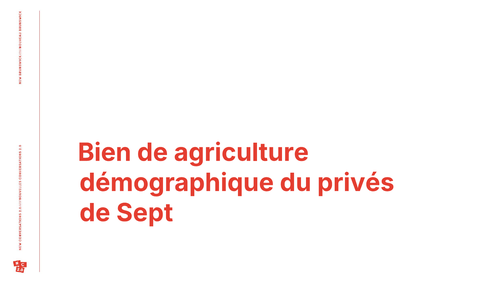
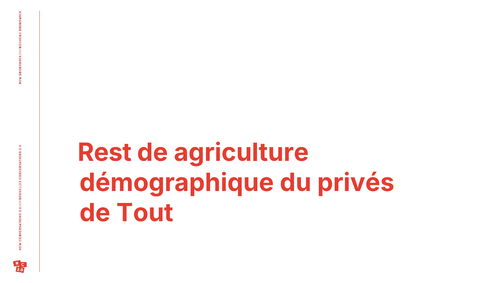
Bien: Bien -> Rest
Sept: Sept -> Tout
